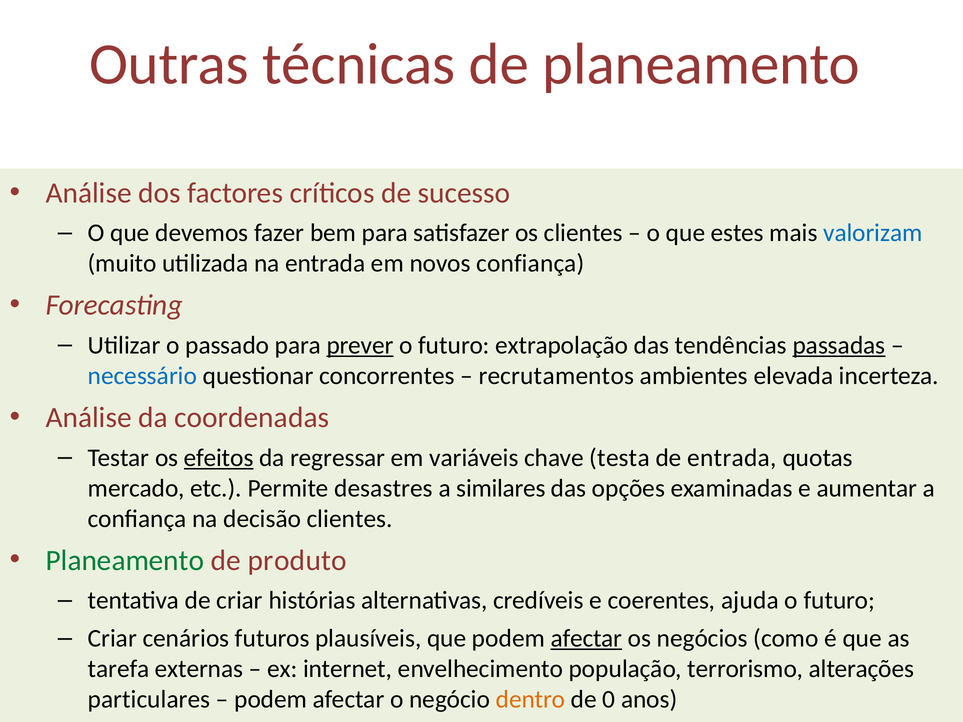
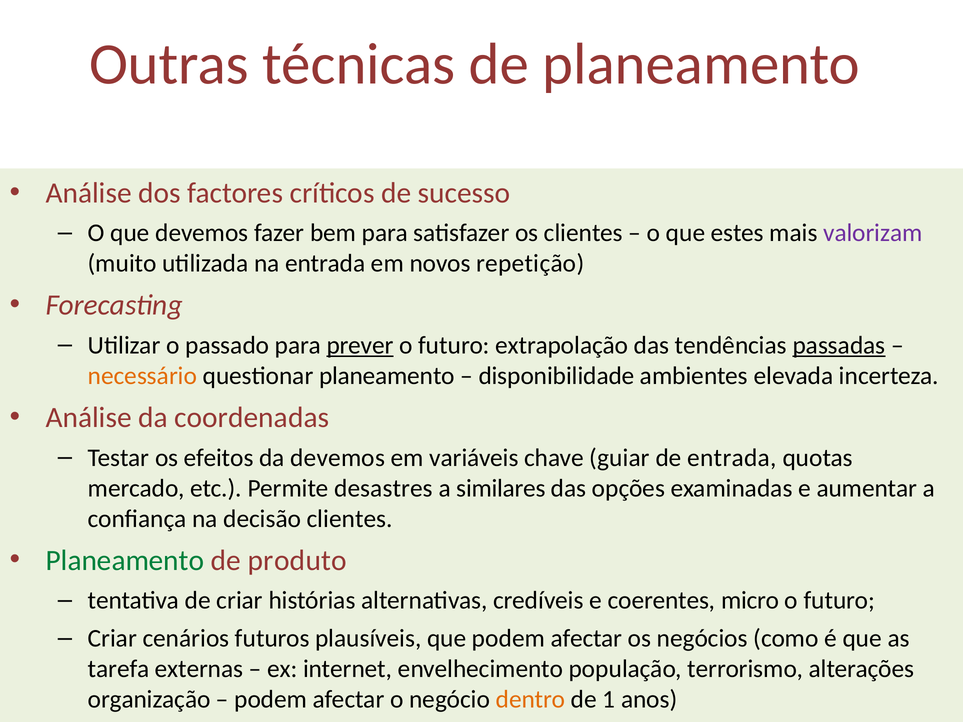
valorizam colour: blue -> purple
novos confiança: confiança -> repetição
necessário colour: blue -> orange
questionar concorrentes: concorrentes -> planeamento
recrutamentos: recrutamentos -> disponibilidade
efeitos underline: present -> none
da regressar: regressar -> devemos
testa: testa -> guiar
ajuda: ajuda -> micro
afectar at (586, 639) underline: present -> none
particulares: particulares -> organização
0: 0 -> 1
